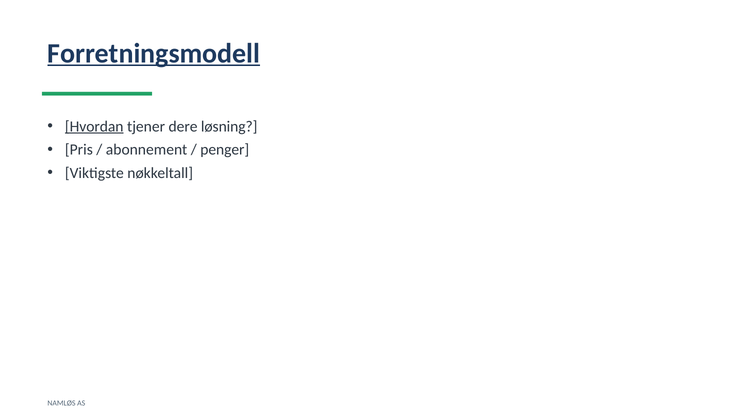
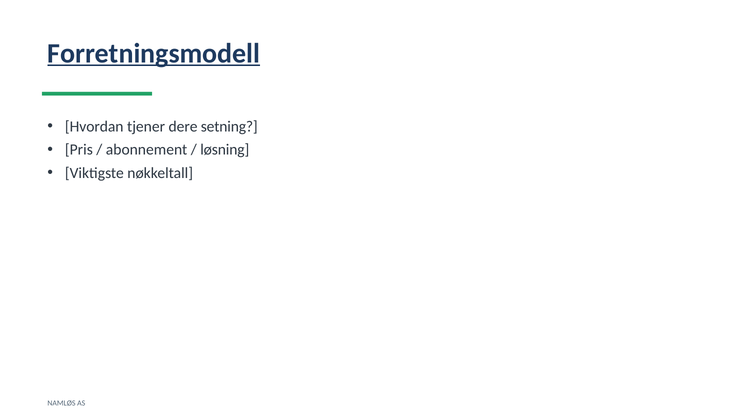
Hvordan underline: present -> none
løsning: løsning -> setning
penger: penger -> løsning
